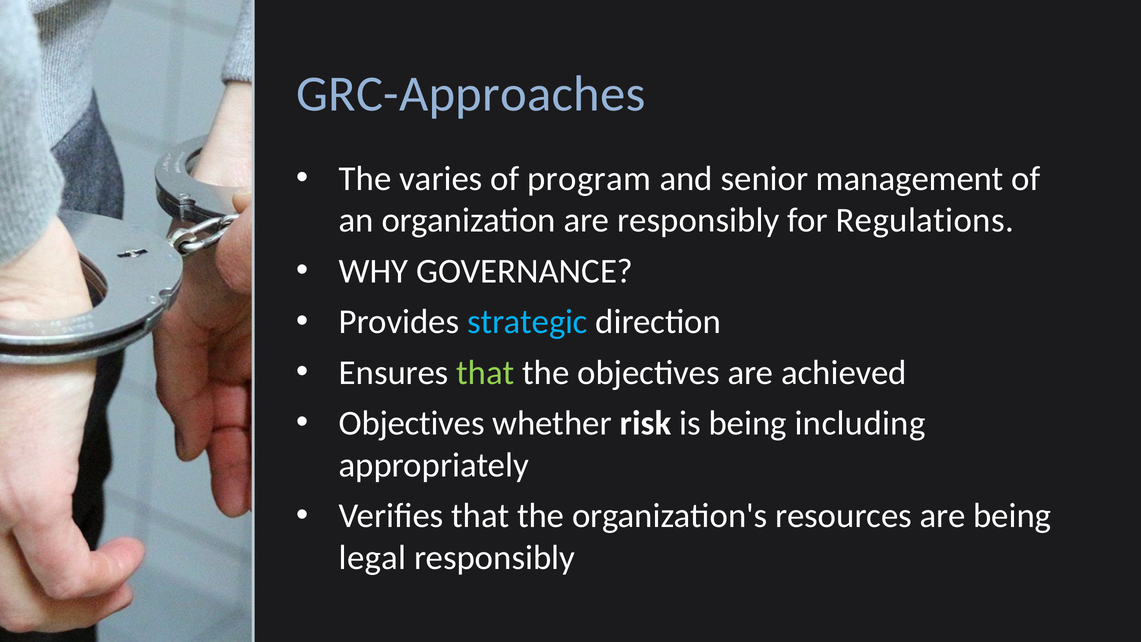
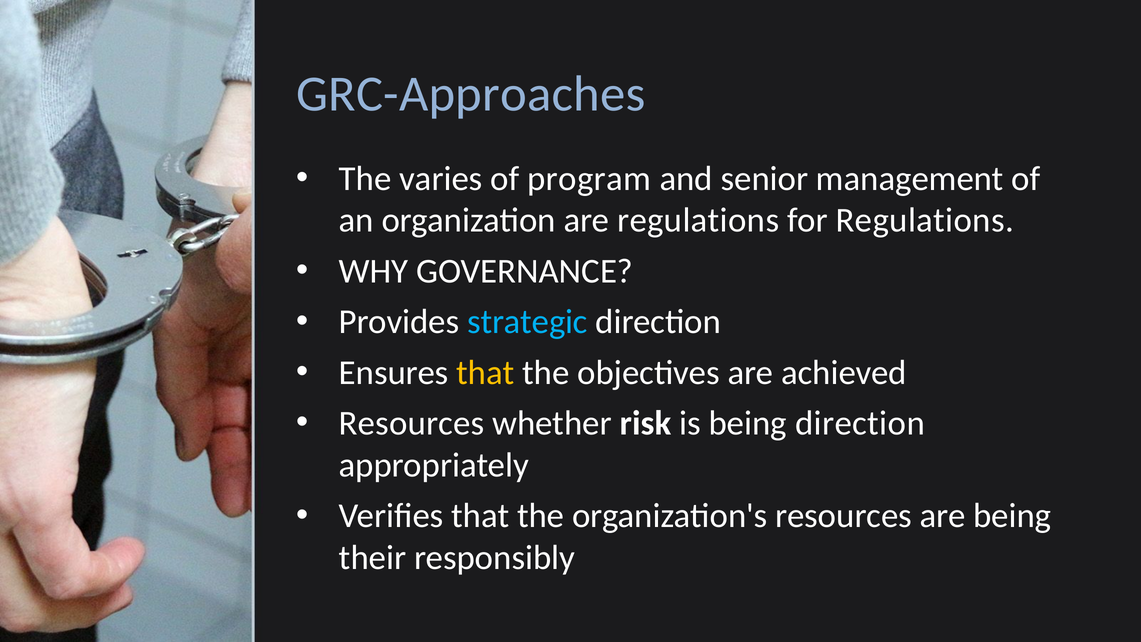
are responsibly: responsibly -> regulations
that at (485, 373) colour: light green -> yellow
Objectives at (412, 423): Objectives -> Resources
being including: including -> direction
legal: legal -> their
